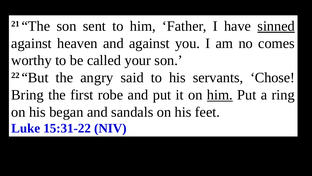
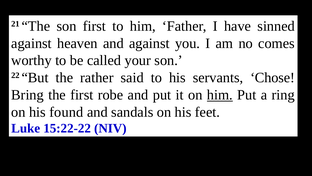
son sent: sent -> first
sinned underline: present -> none
angry: angry -> rather
began: began -> found
15:31-22: 15:31-22 -> 15:22-22
